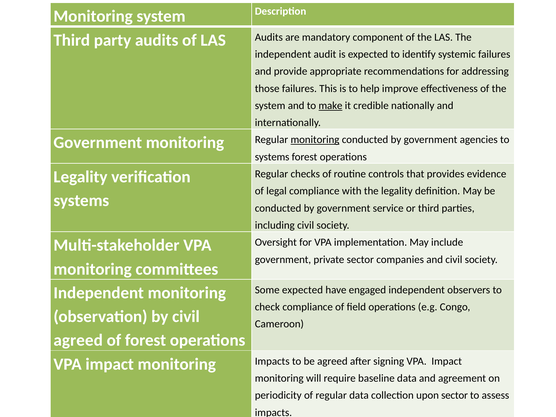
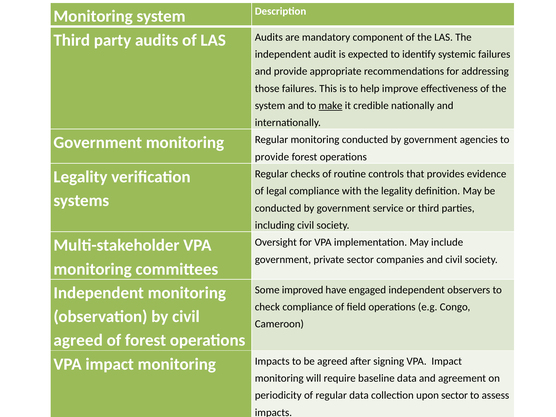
monitoring at (315, 140) underline: present -> none
systems at (272, 157): systems -> provide
Some expected: expected -> improved
